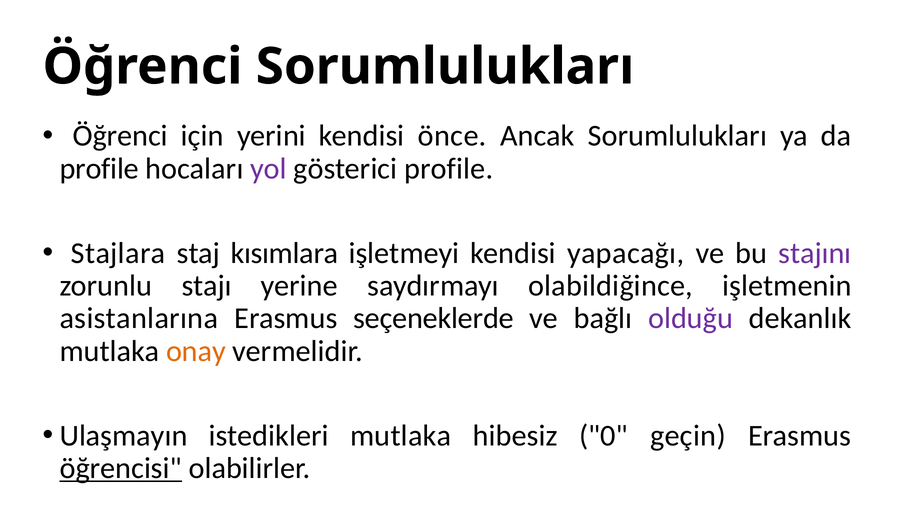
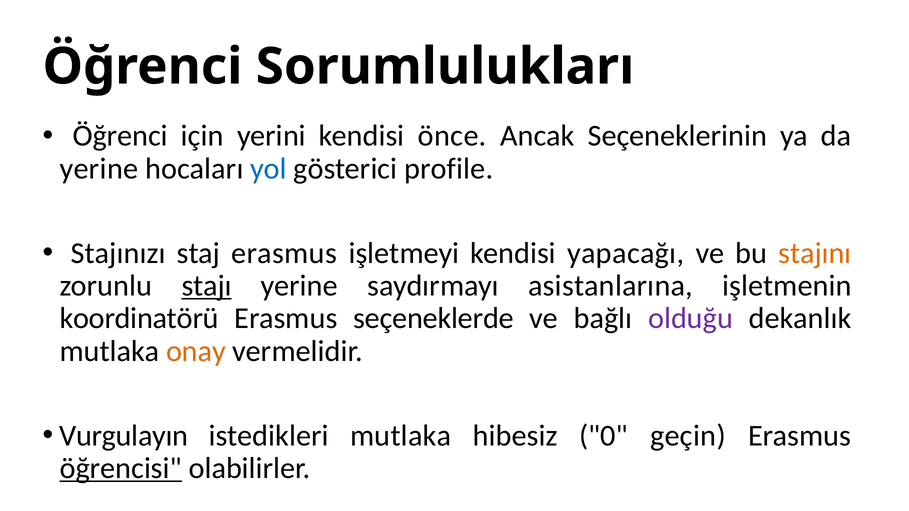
Ancak Sorumlulukları: Sorumlulukları -> Seçeneklerinin
profile at (99, 169): profile -> yerine
yol colour: purple -> blue
Stajlara: Stajlara -> Stajınızı
staj kısımlara: kısımlara -> erasmus
stajını colour: purple -> orange
stajı underline: none -> present
olabildiğince: olabildiğince -> asistanlarına
asistanlarına: asistanlarına -> koordinatörü
Ulaşmayın: Ulaşmayın -> Vurgulayın
